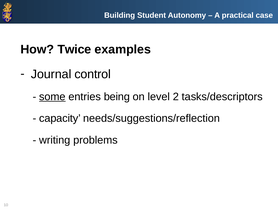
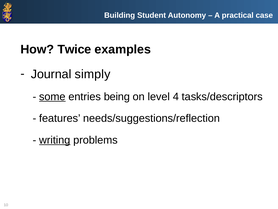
control: control -> simply
2: 2 -> 4
capacity: capacity -> features
writing underline: none -> present
